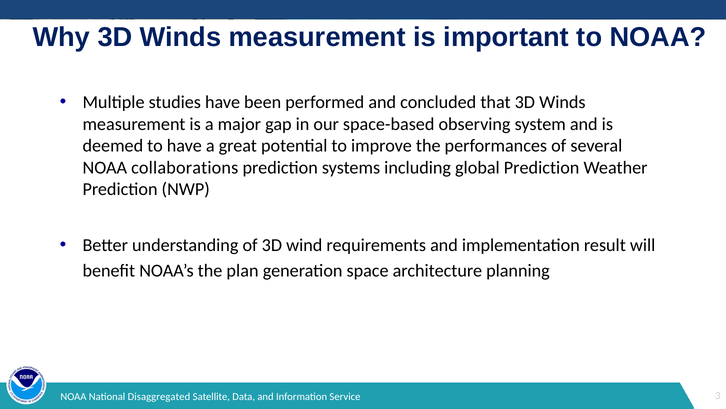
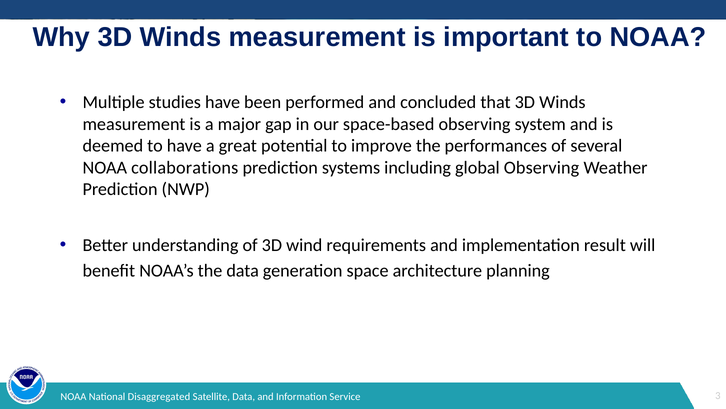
global Prediction: Prediction -> Observing
the plan: plan -> data
